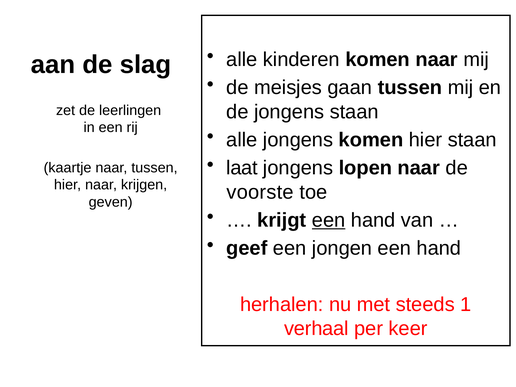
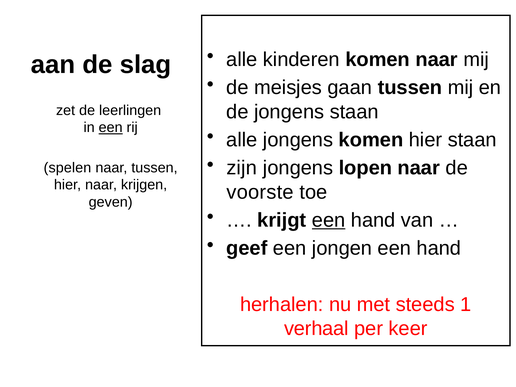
een at (111, 128) underline: none -> present
laat: laat -> zijn
kaartje: kaartje -> spelen
